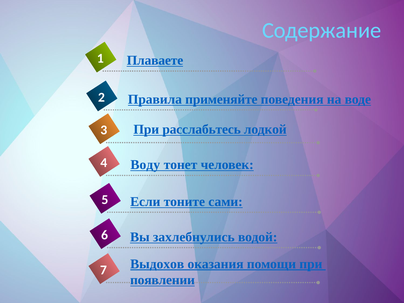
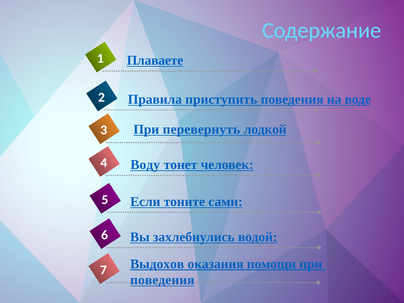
применяйте: применяйте -> приступить
расслабьтесь: расслабьтесь -> перевернуть
появлении at (163, 280): появлении -> поведения
